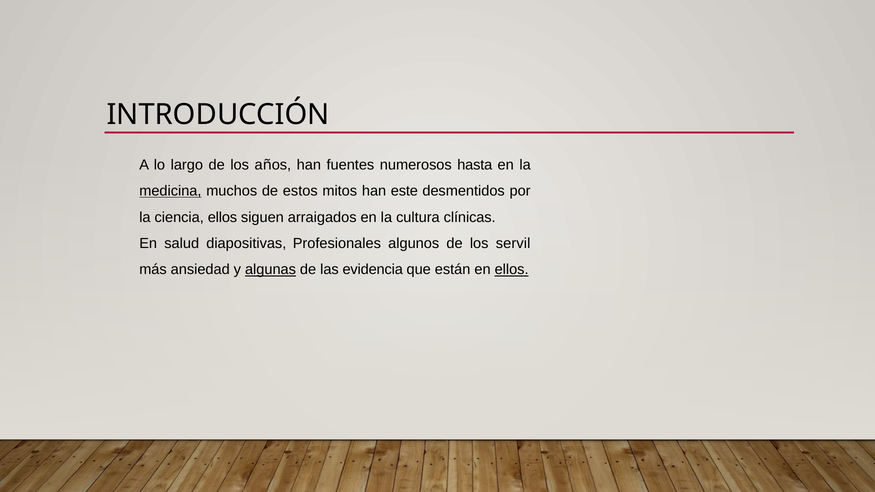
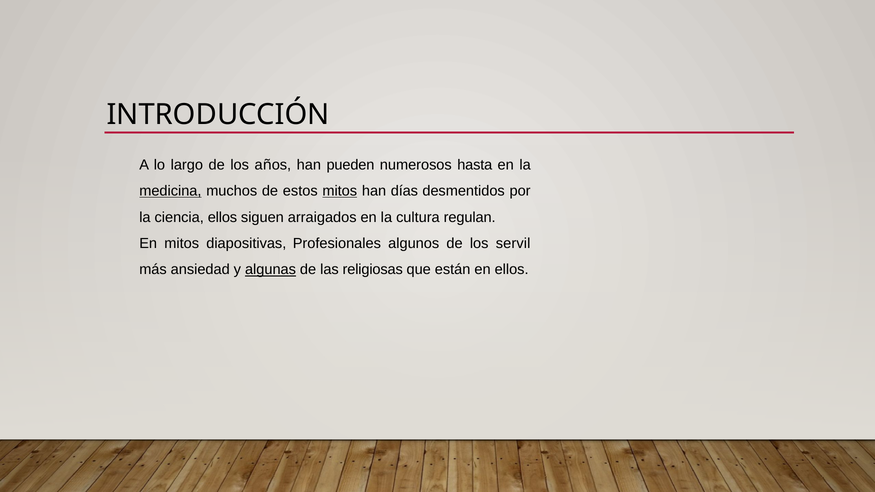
fuentes: fuentes -> pueden
mitos at (340, 191) underline: none -> present
este: este -> días
clínicas: clínicas -> regulan
En salud: salud -> mitos
evidencia: evidencia -> religiosas
ellos at (512, 270) underline: present -> none
